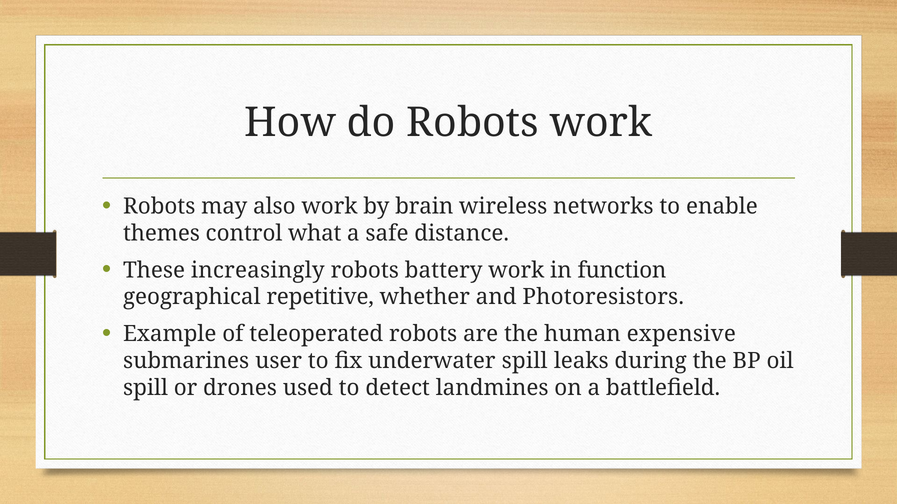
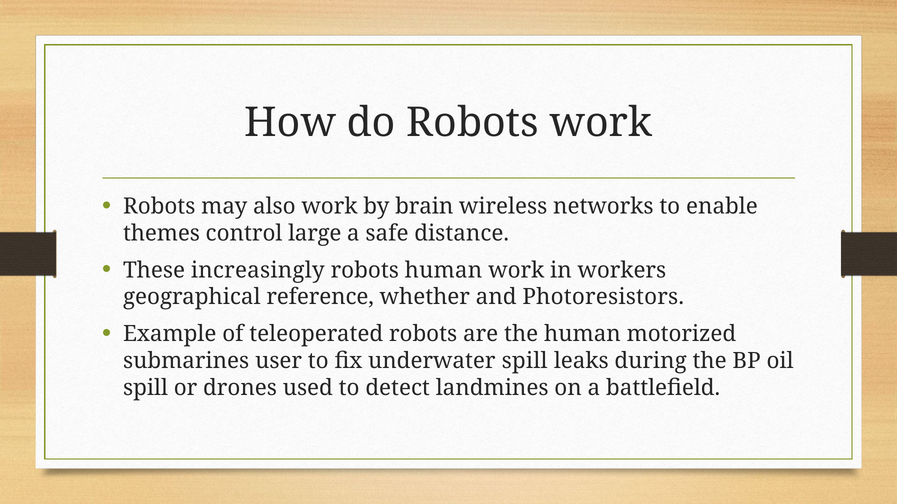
what: what -> large
robots battery: battery -> human
function: function -> workers
repetitive: repetitive -> reference
expensive: expensive -> motorized
